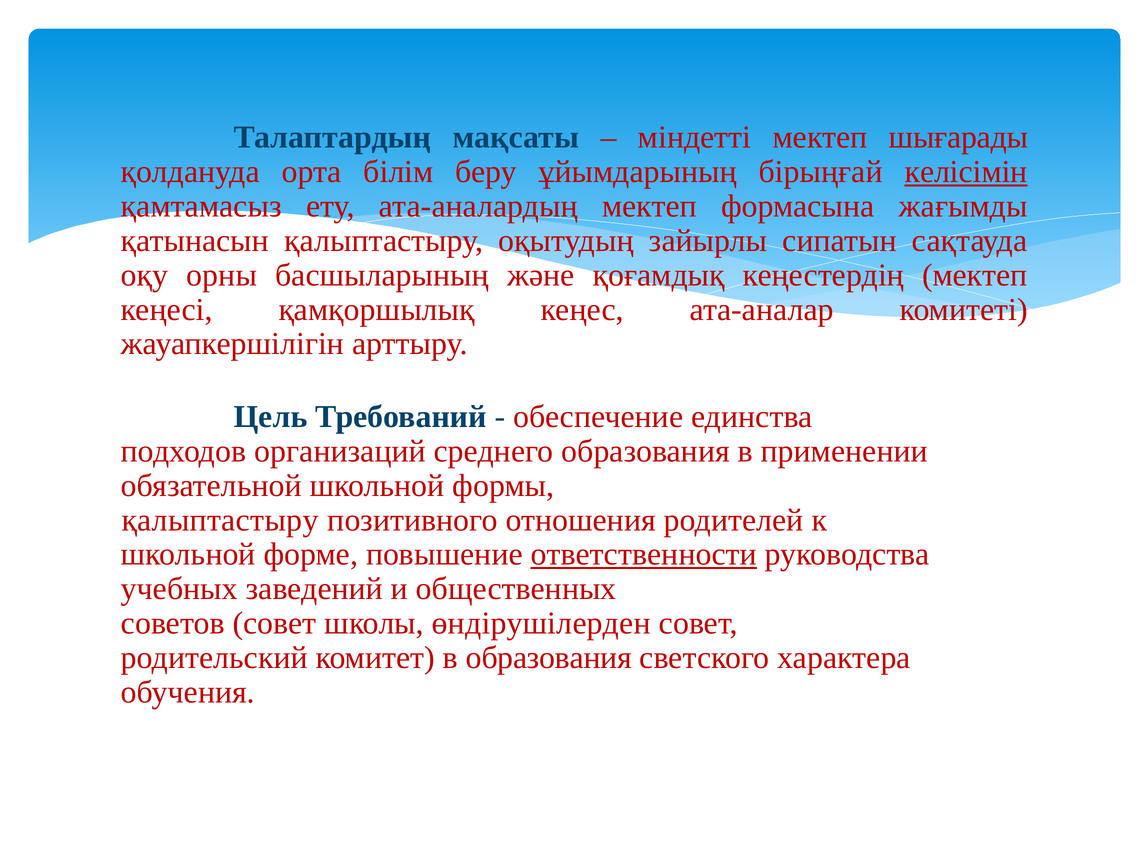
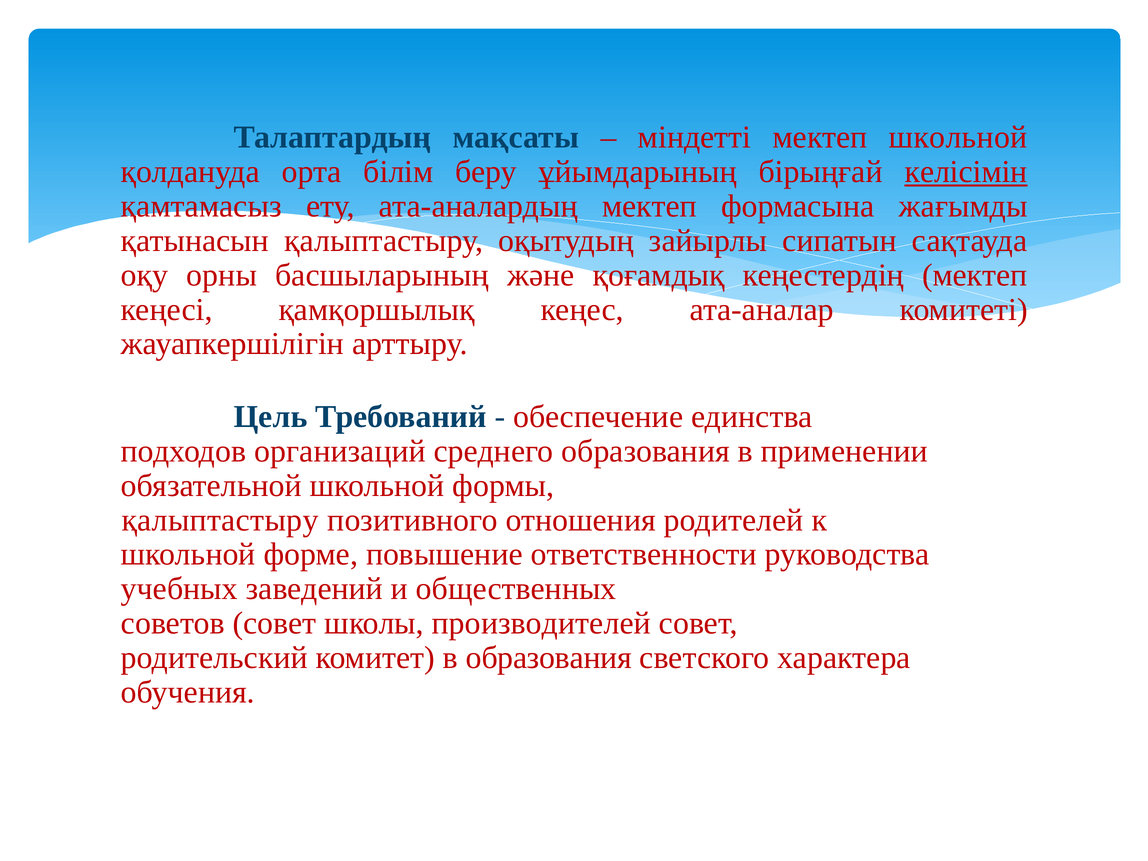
мектеп шығарады: шығарады -> школьной
ответственности underline: present -> none
өндірушілерден: өндірушілерден -> производителей
